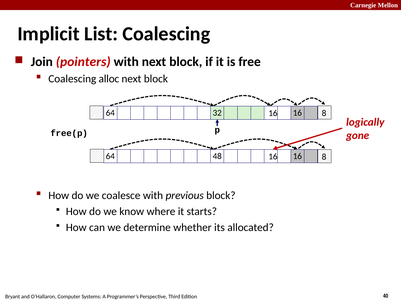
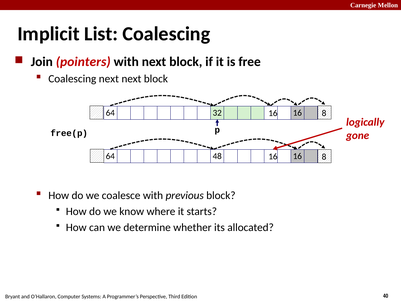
Coalescing alloc: alloc -> next
